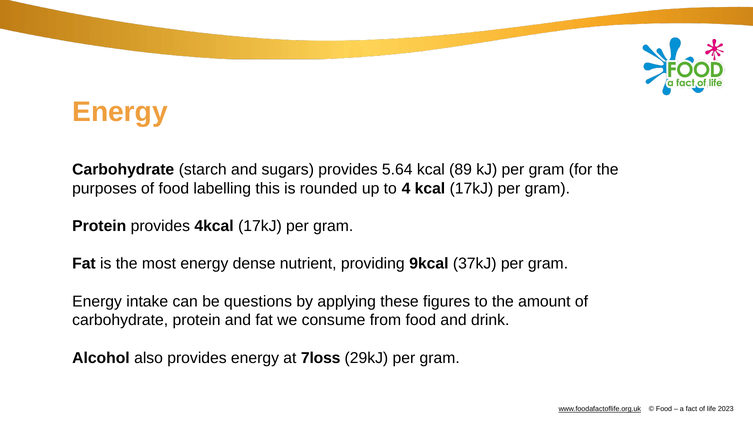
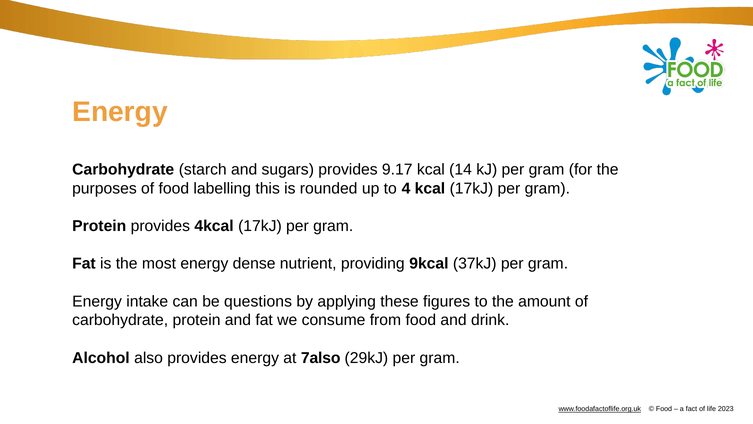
5.64: 5.64 -> 9.17
89: 89 -> 14
7loss: 7loss -> 7also
